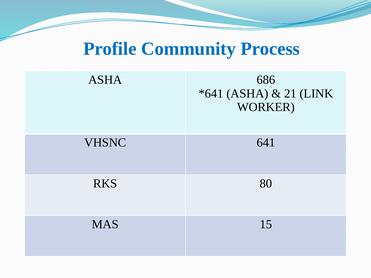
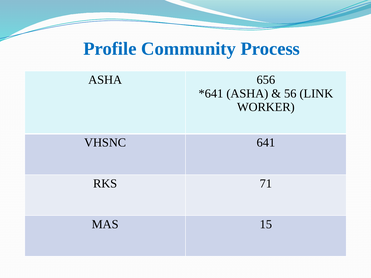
686: 686 -> 656
21: 21 -> 56
80: 80 -> 71
